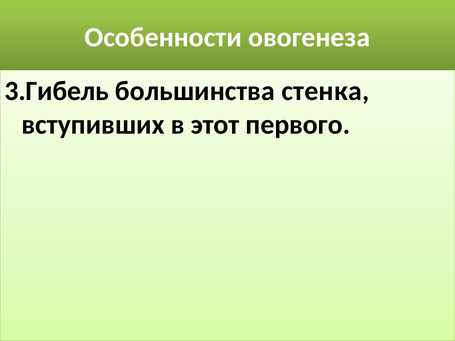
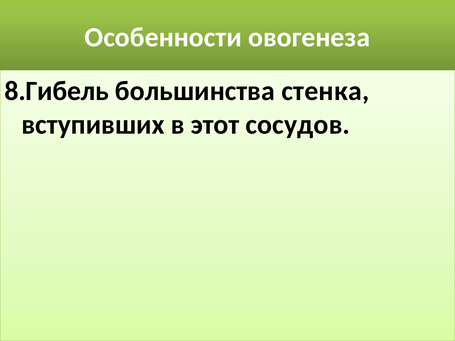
3.Гибель: 3.Гибель -> 8.Гибель
первого: первого -> сосудов
